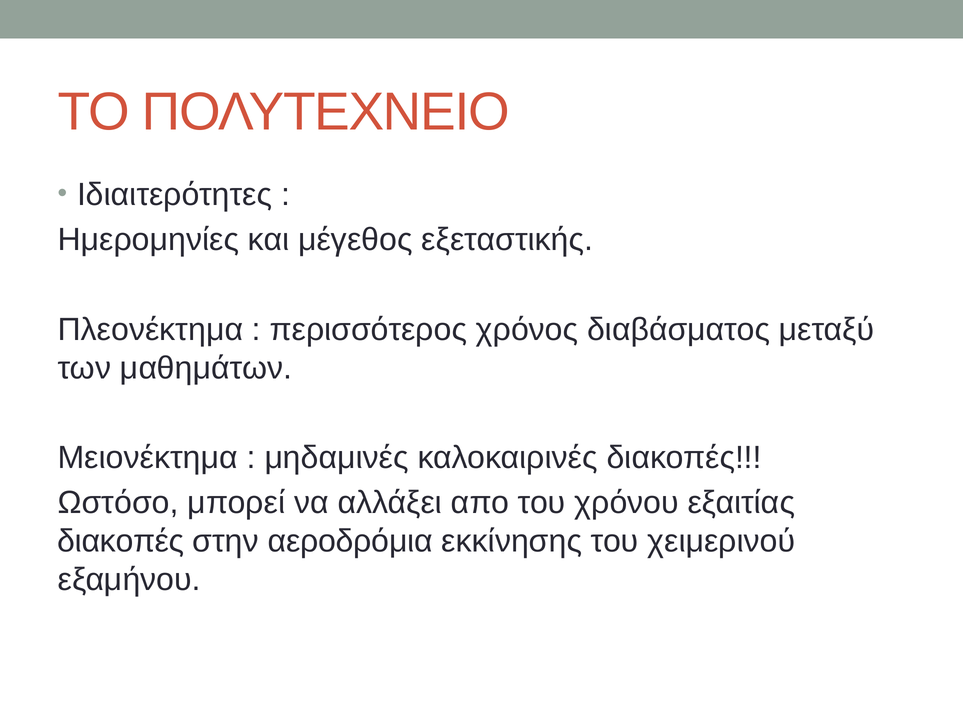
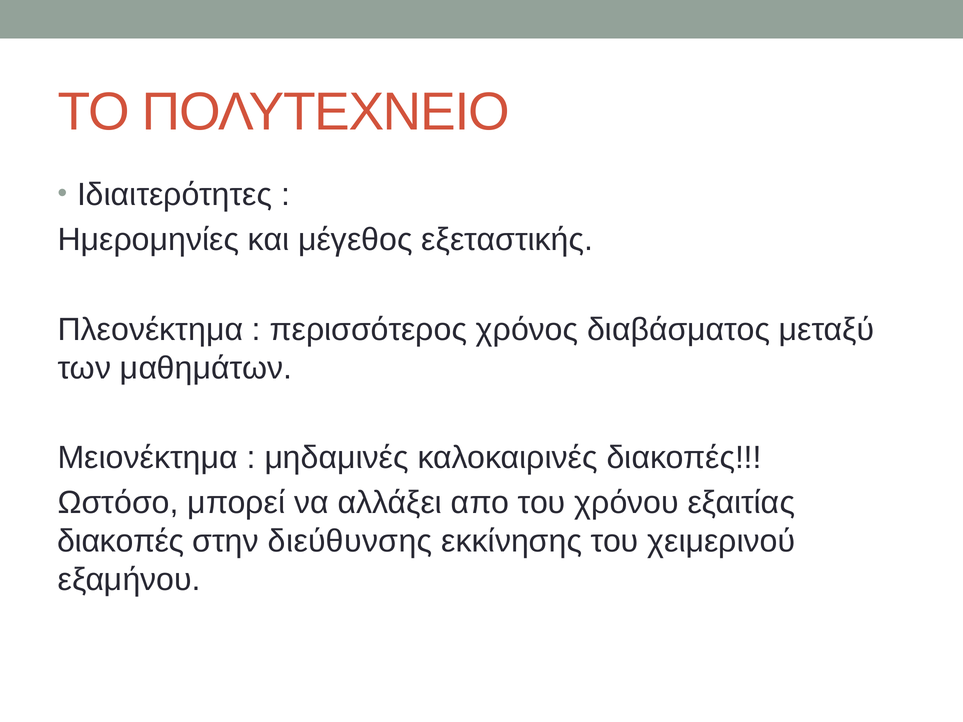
αεροδρόμια: αεροδρόμια -> διεύθυνσης
